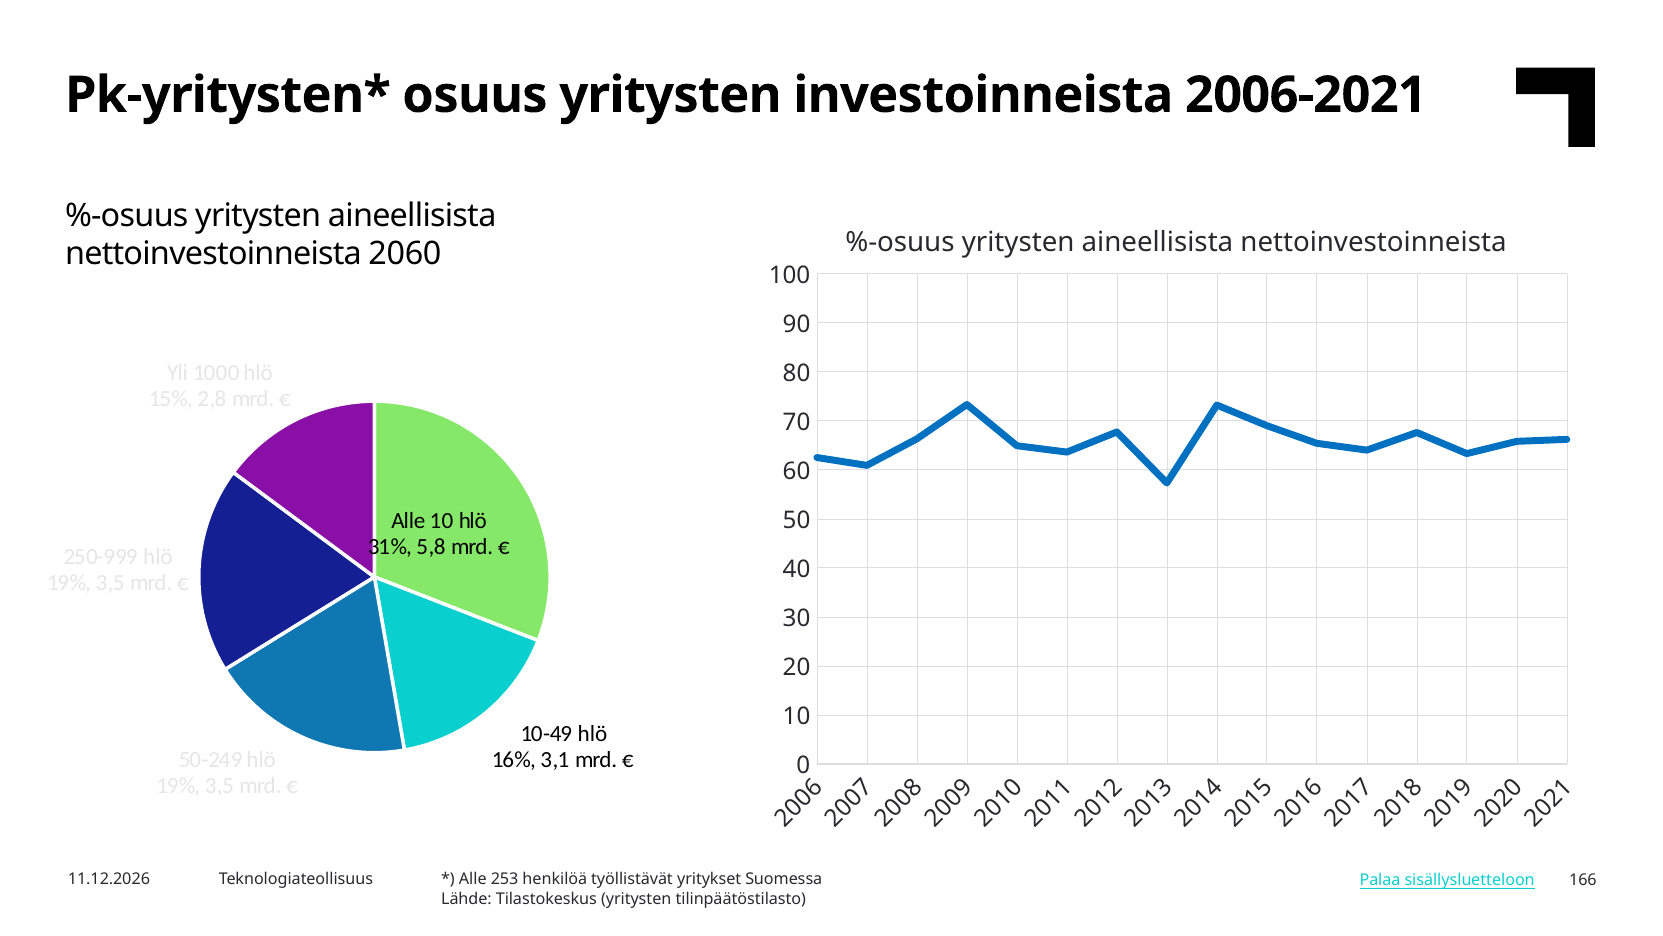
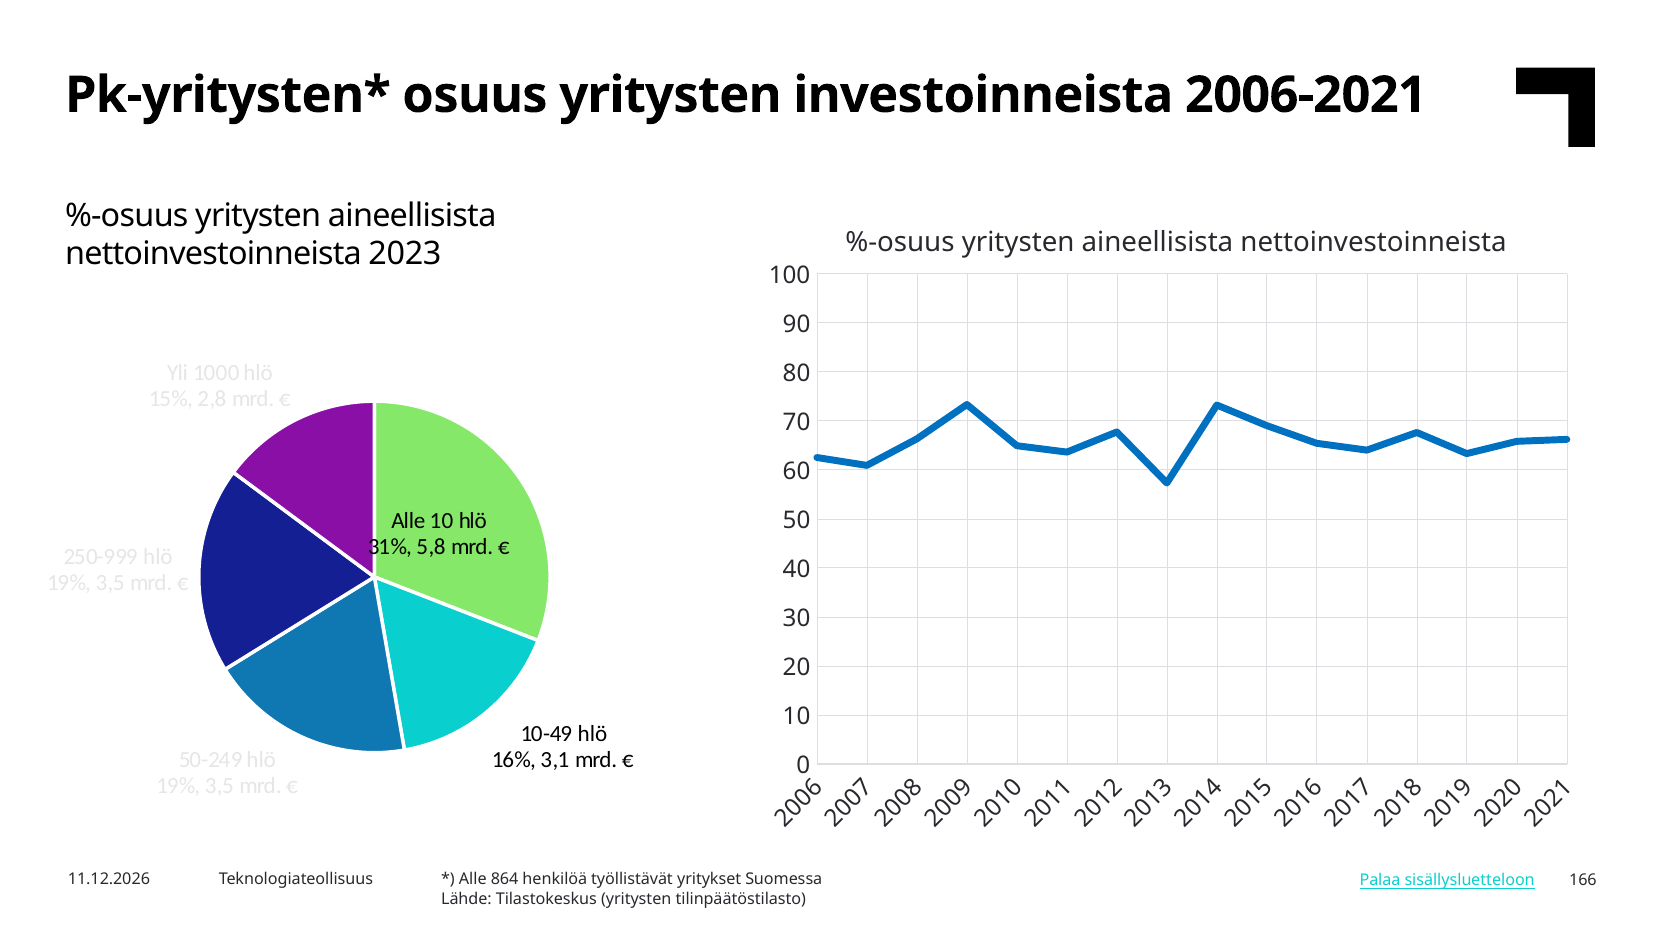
2060: 2060 -> 2023
253: 253 -> 864
